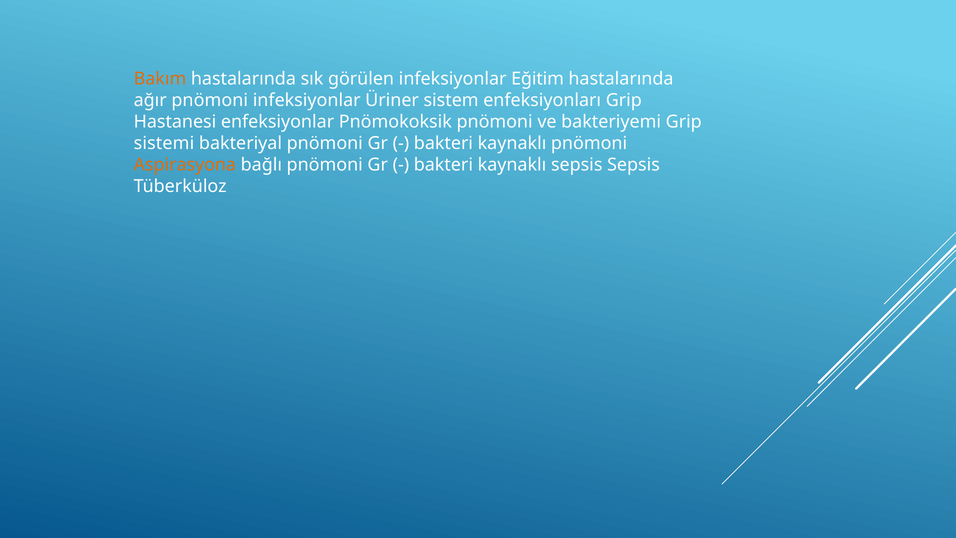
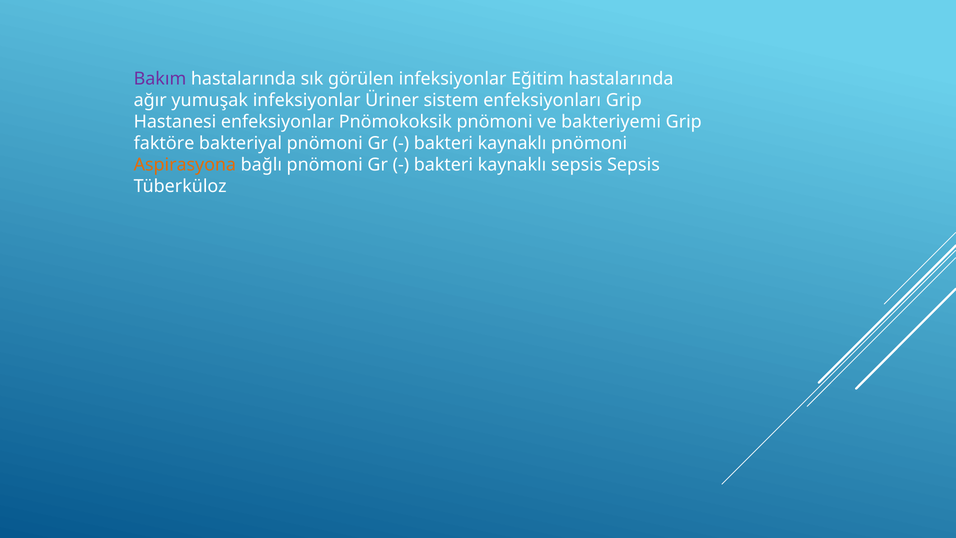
Bakım colour: orange -> purple
ağır pnömoni: pnömoni -> yumuşak
sistemi: sistemi -> faktöre
